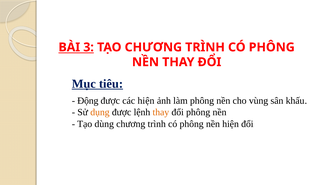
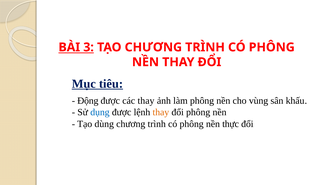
các hiện: hiện -> thay
dụng colour: orange -> blue
nền hiện: hiện -> thực
